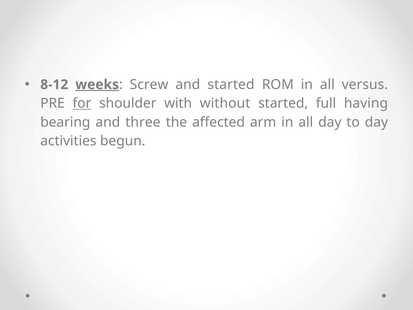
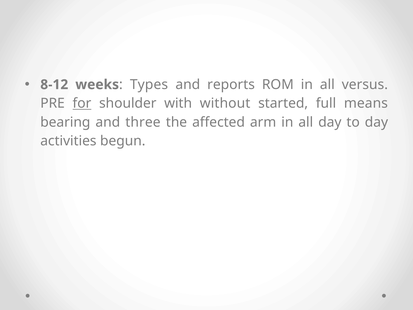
weeks underline: present -> none
Screw: Screw -> Types
and started: started -> reports
having: having -> means
